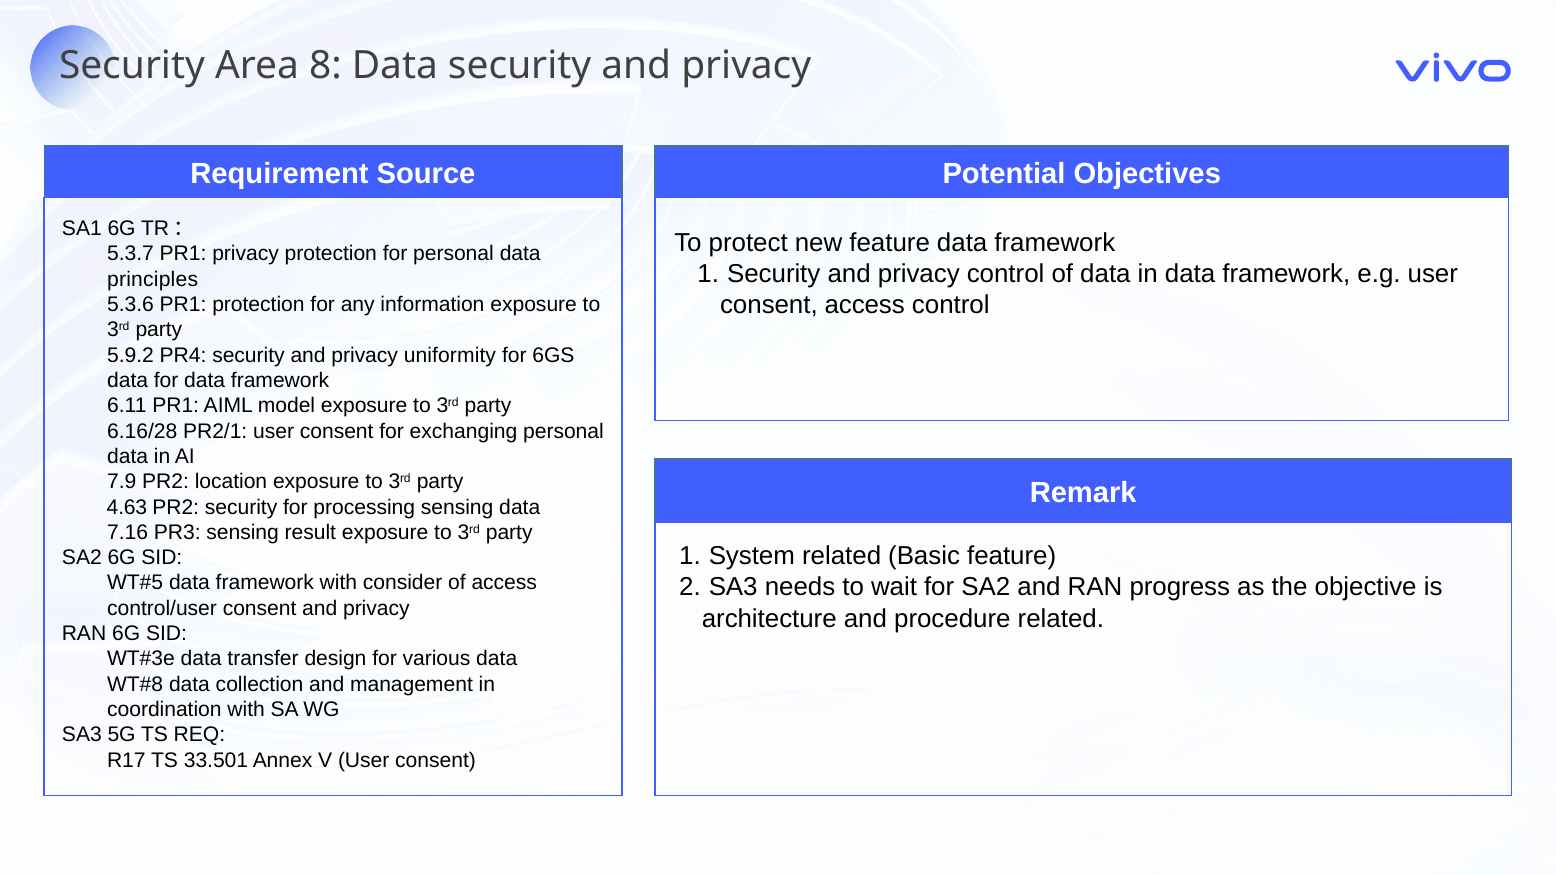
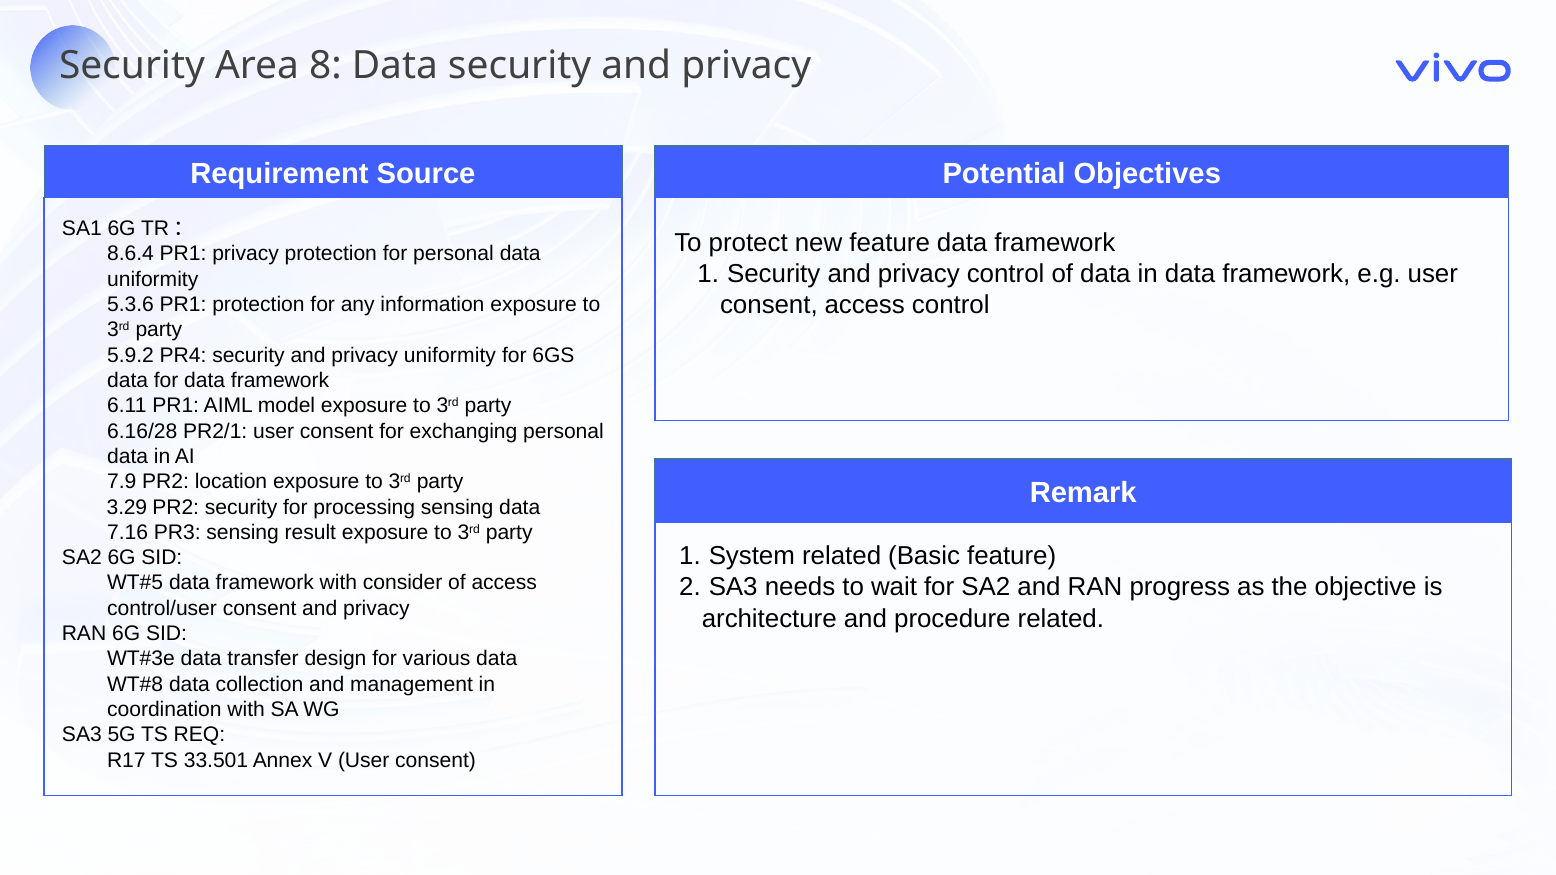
5.3.7: 5.3.7 -> 8.6.4
principles at (153, 279): principles -> uniformity
4.63: 4.63 -> 3.29
